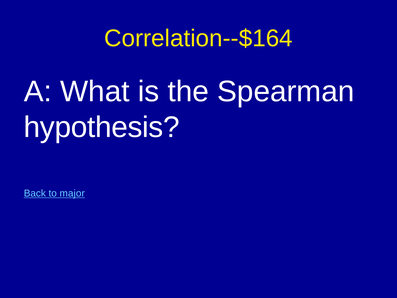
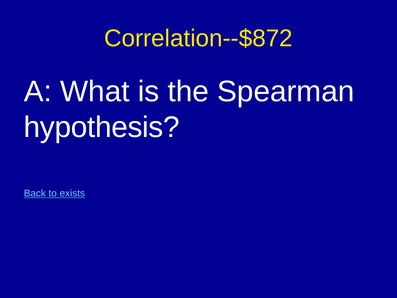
Correlation--$164: Correlation--$164 -> Correlation--$872
major: major -> exists
